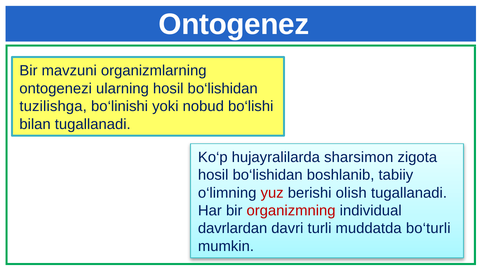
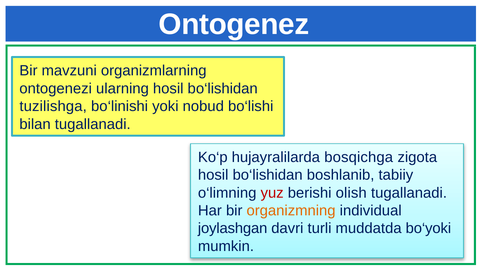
sharsimon: sharsimon -> bosqichga
organizmning colour: red -> orange
davrlardan: davrlardan -> joylashgan
bo‘turli: bo‘turli -> bo‘yoki
